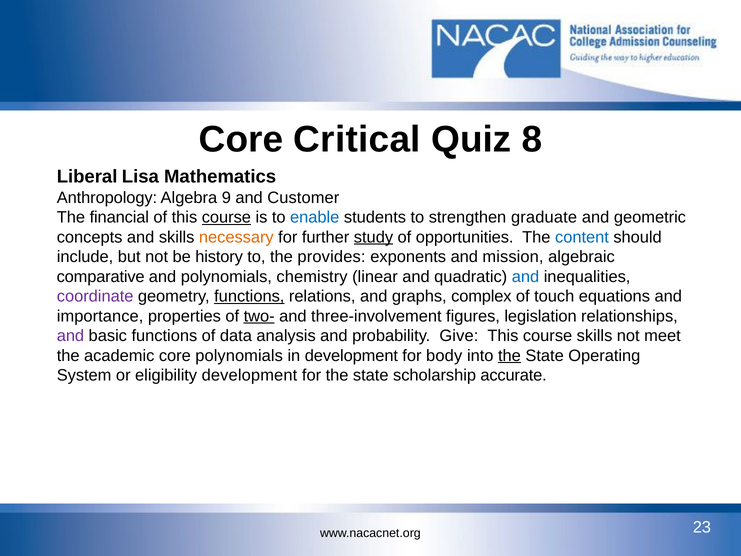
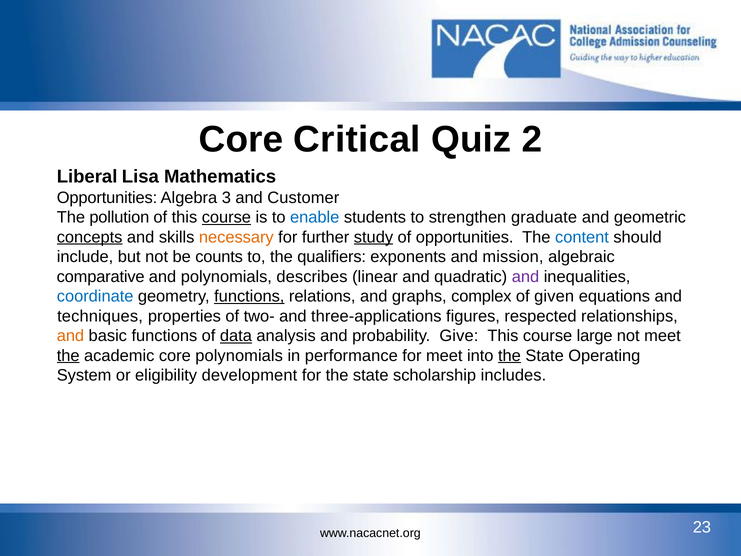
8: 8 -> 2
Anthropology at (107, 197): Anthropology -> Opportunities
9: 9 -> 3
financial: financial -> pollution
concepts underline: none -> present
history: history -> counts
provides: provides -> qualifiers
chemistry: chemistry -> describes
and at (526, 277) colour: blue -> purple
coordinate colour: purple -> blue
touch: touch -> given
importance: importance -> techniques
two- underline: present -> none
three-involvement: three-involvement -> three-applications
legislation: legislation -> respected
and at (70, 336) colour: purple -> orange
data underline: none -> present
course skills: skills -> large
the at (68, 356) underline: none -> present
in development: development -> performance
for body: body -> meet
accurate: accurate -> includes
